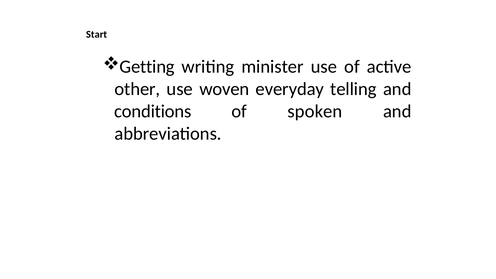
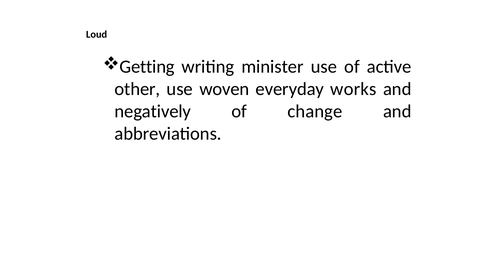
Start: Start -> Loud
telling: telling -> works
conditions: conditions -> negatively
spoken: spoken -> change
